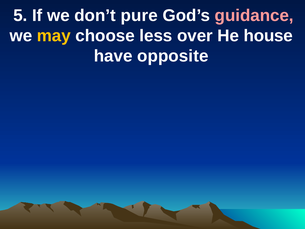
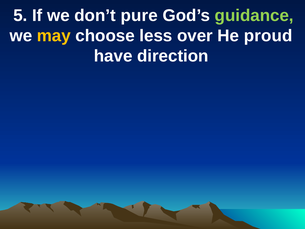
guidance colour: pink -> light green
house: house -> proud
opposite: opposite -> direction
